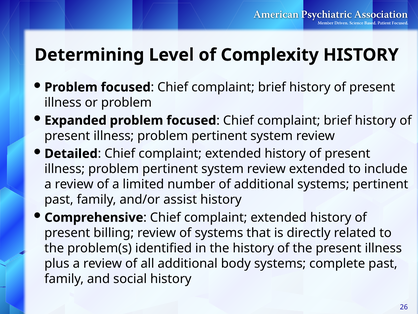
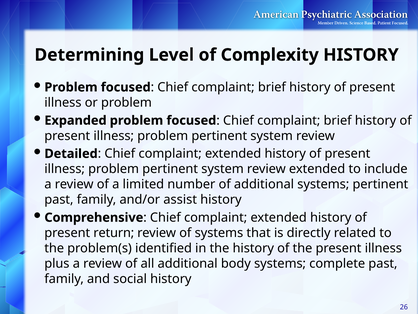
billing: billing -> return
